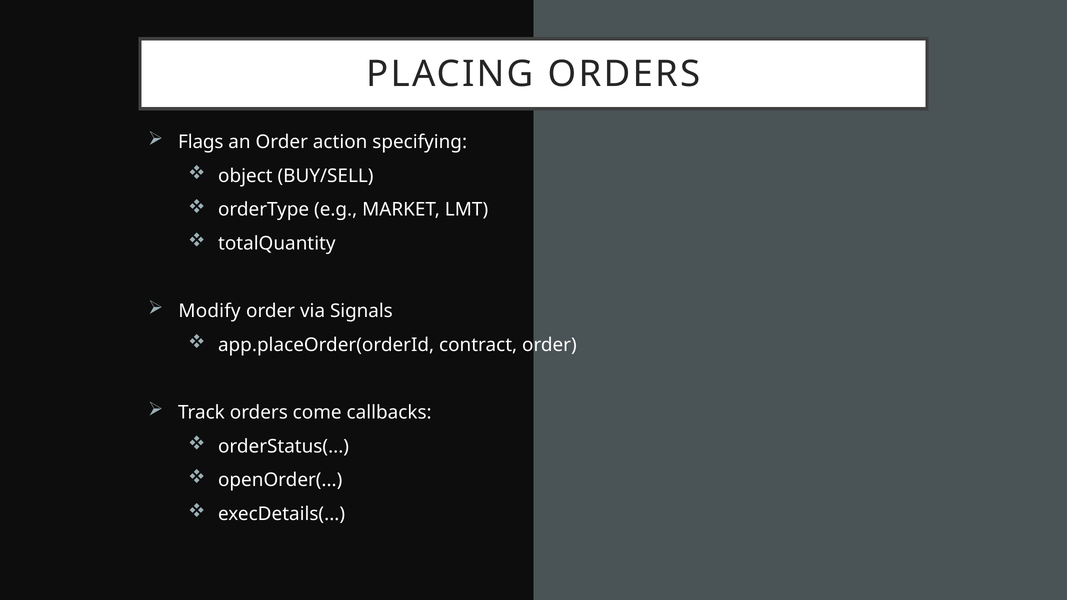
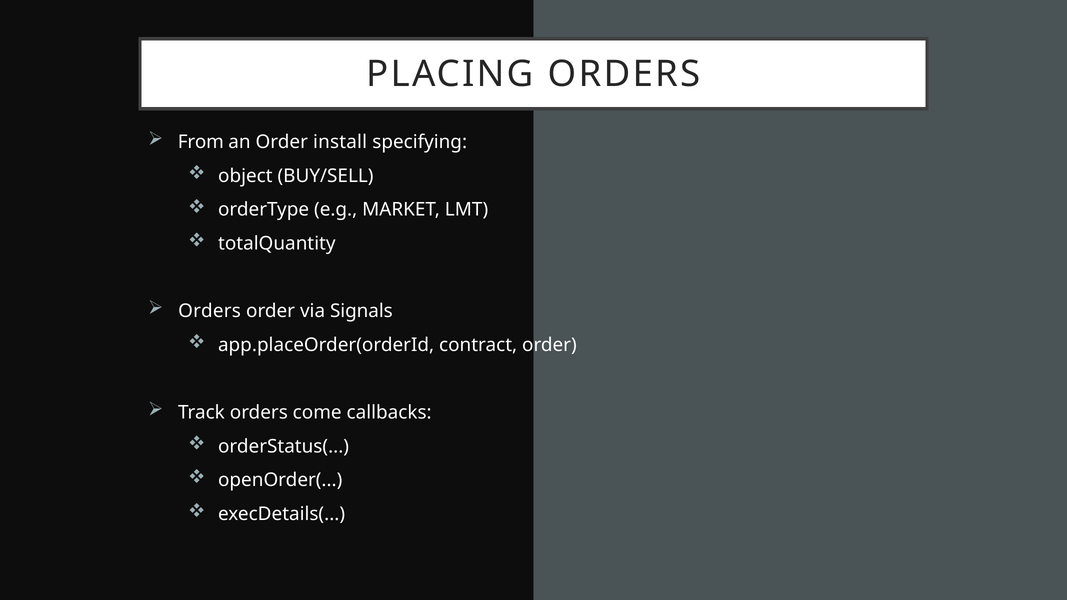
Flags: Flags -> From
action: action -> install
Modify at (210, 311): Modify -> Orders
